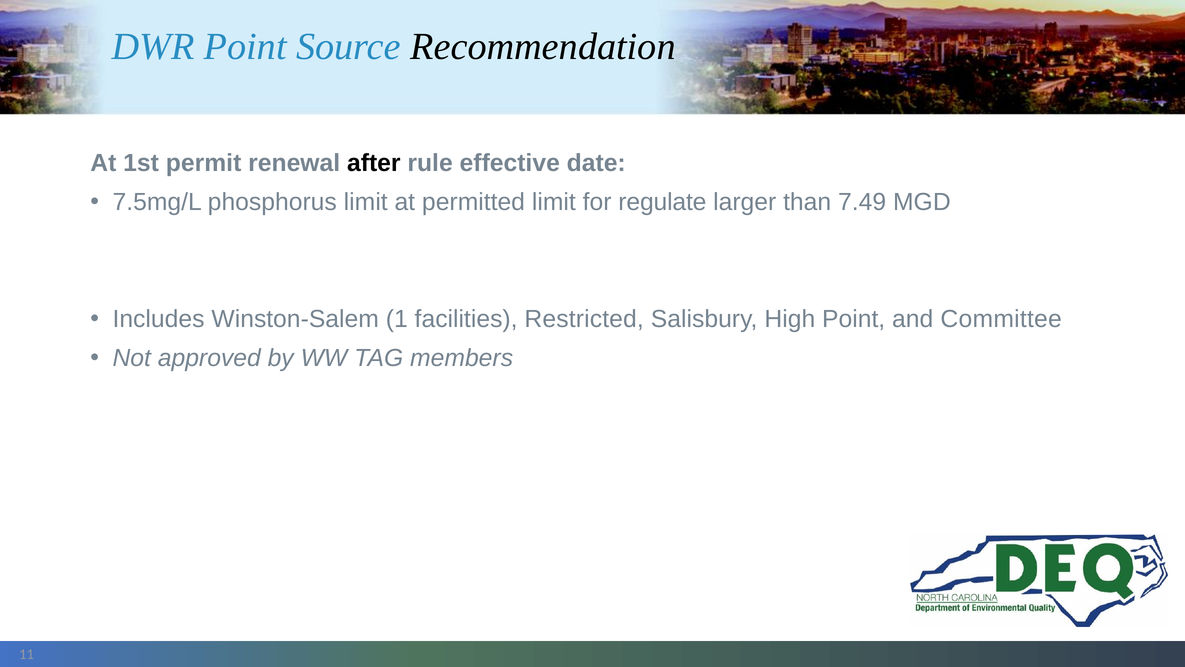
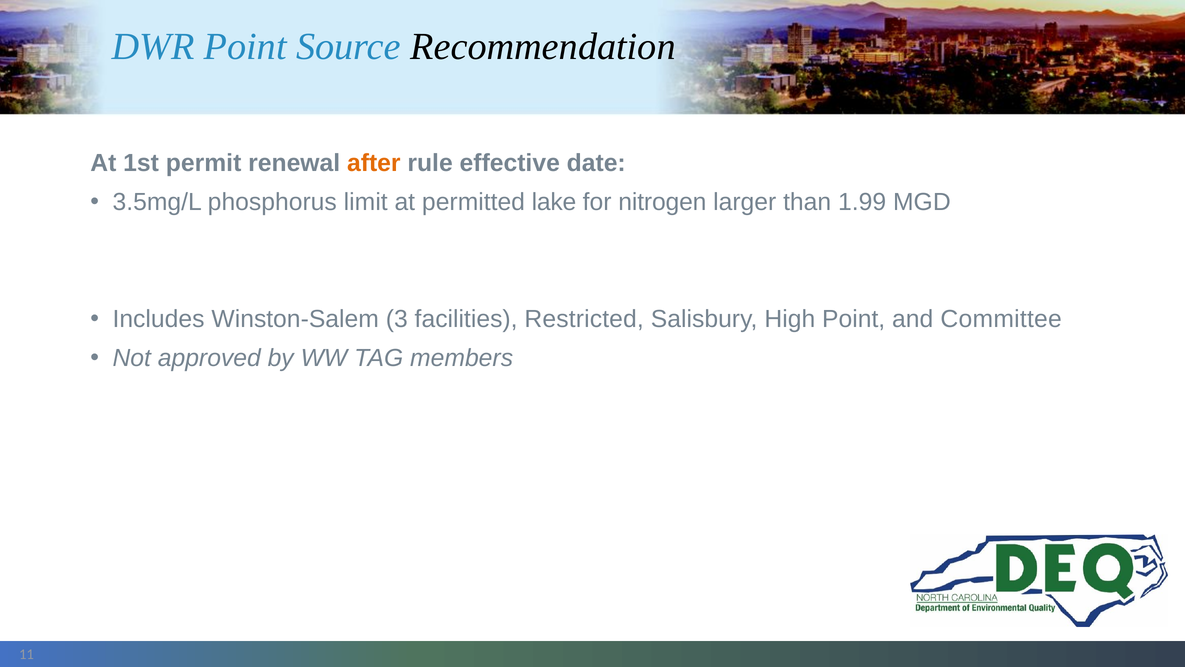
after colour: black -> orange
7.5mg/L: 7.5mg/L -> 3.5mg/L
permitted limit: limit -> lake
regulate: regulate -> nitrogen
7.49: 7.49 -> 1.99
1: 1 -> 3
